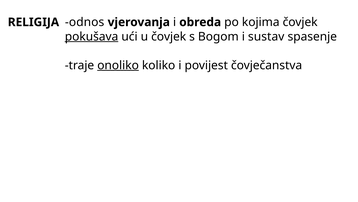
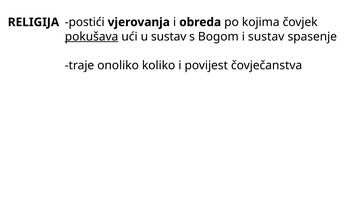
odnos: odnos -> postići
u čovjek: čovjek -> sustav
onoliko underline: present -> none
